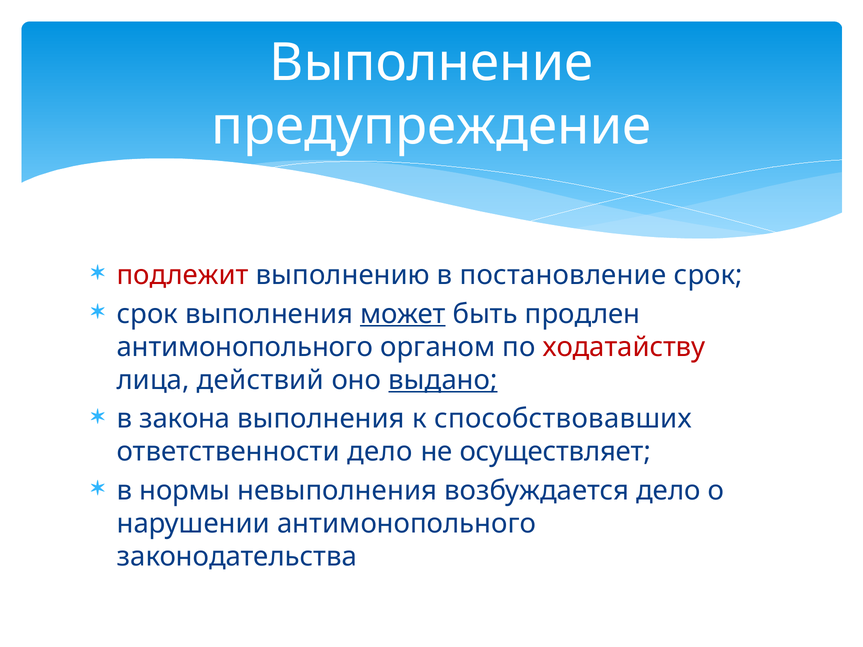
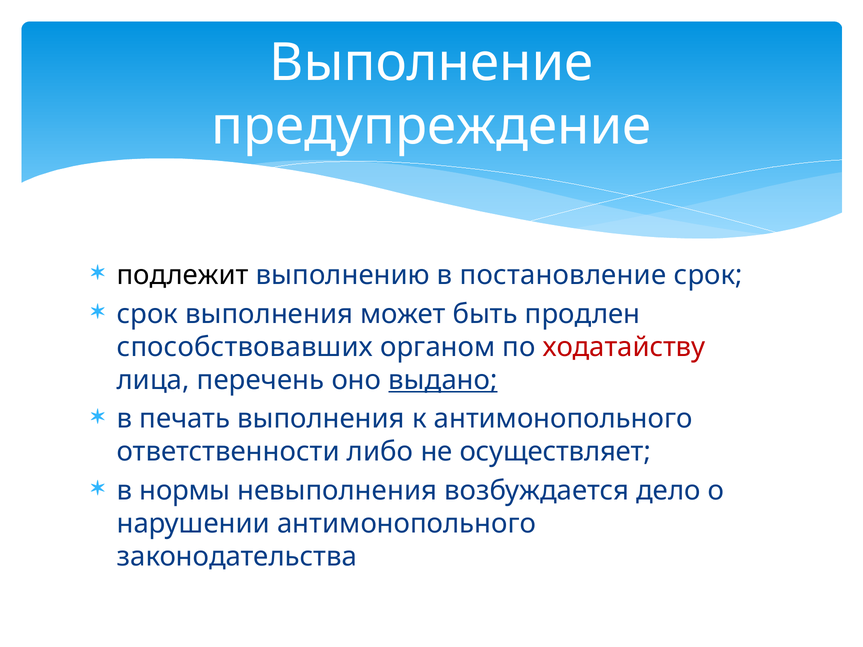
подлежит colour: red -> black
может underline: present -> none
антимонопольного at (245, 347): антимонопольного -> способствовавших
действий: действий -> перечень
закона: закона -> печать
к способствовавших: способствовавших -> антимонопольного
ответственности дело: дело -> либо
